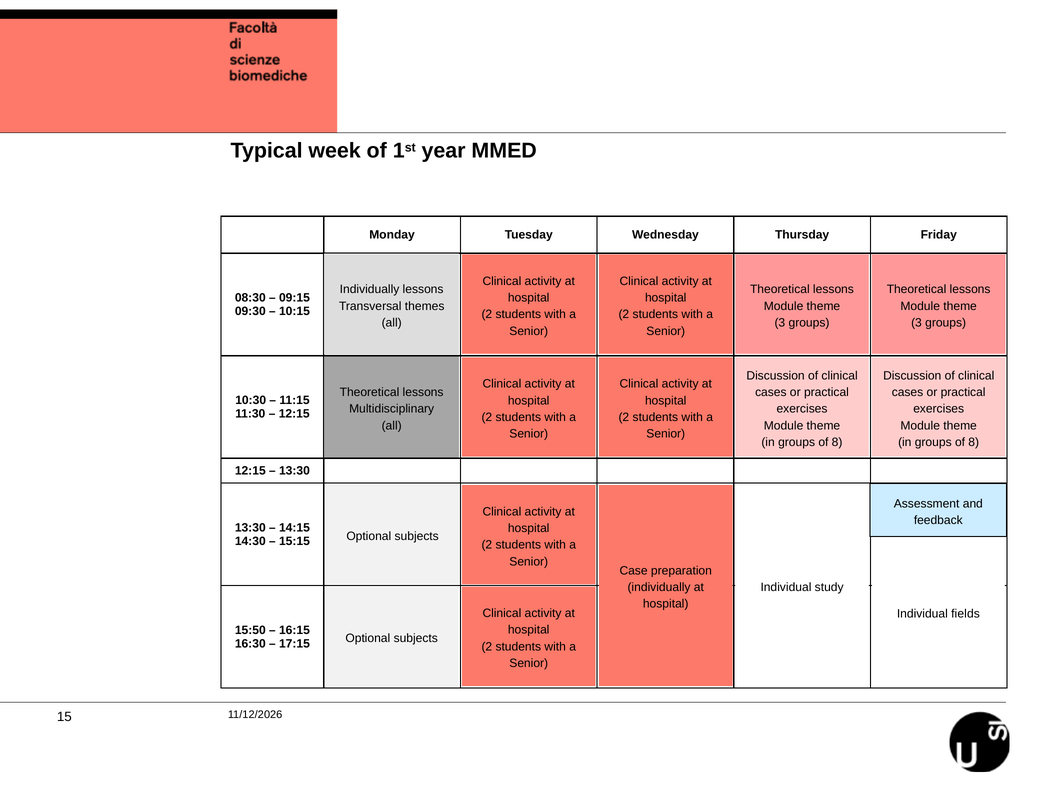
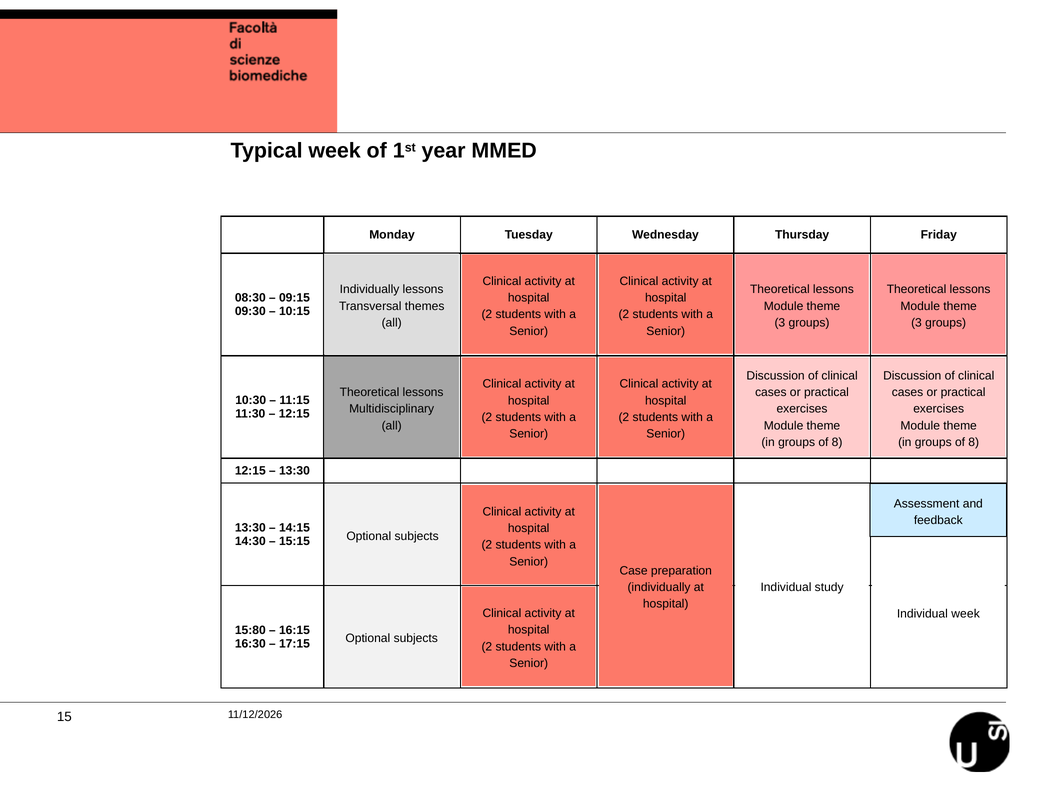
Individual fields: fields -> week
15:50: 15:50 -> 15:80
